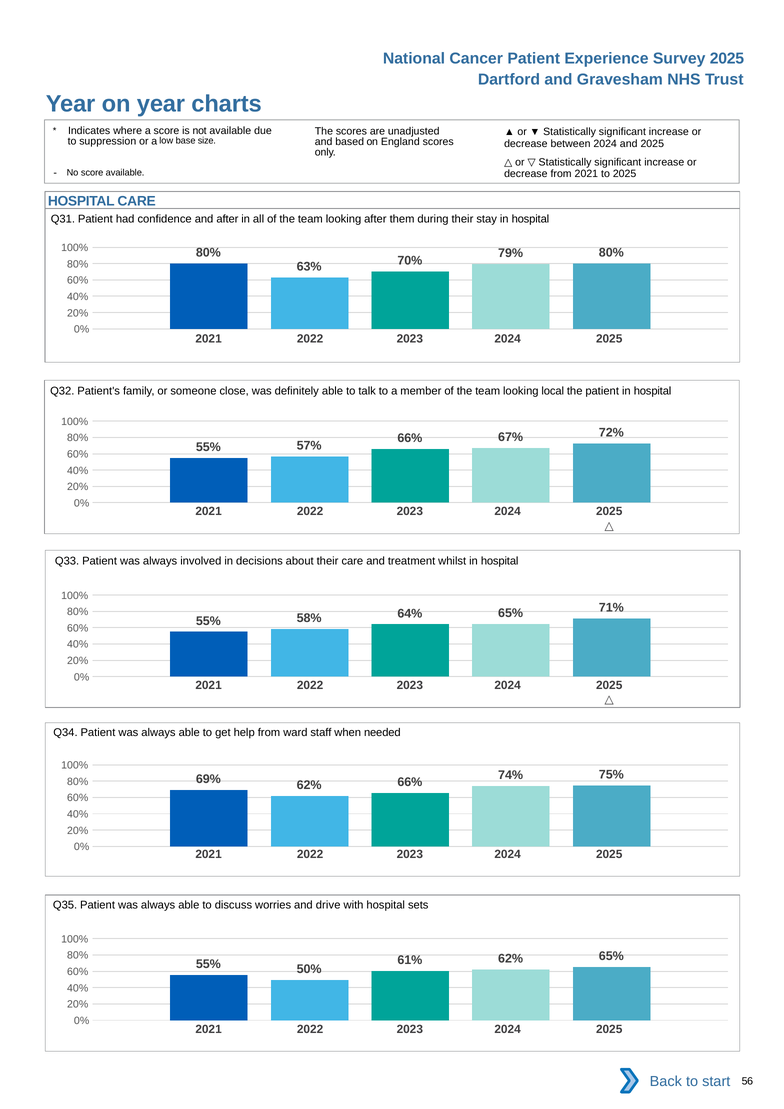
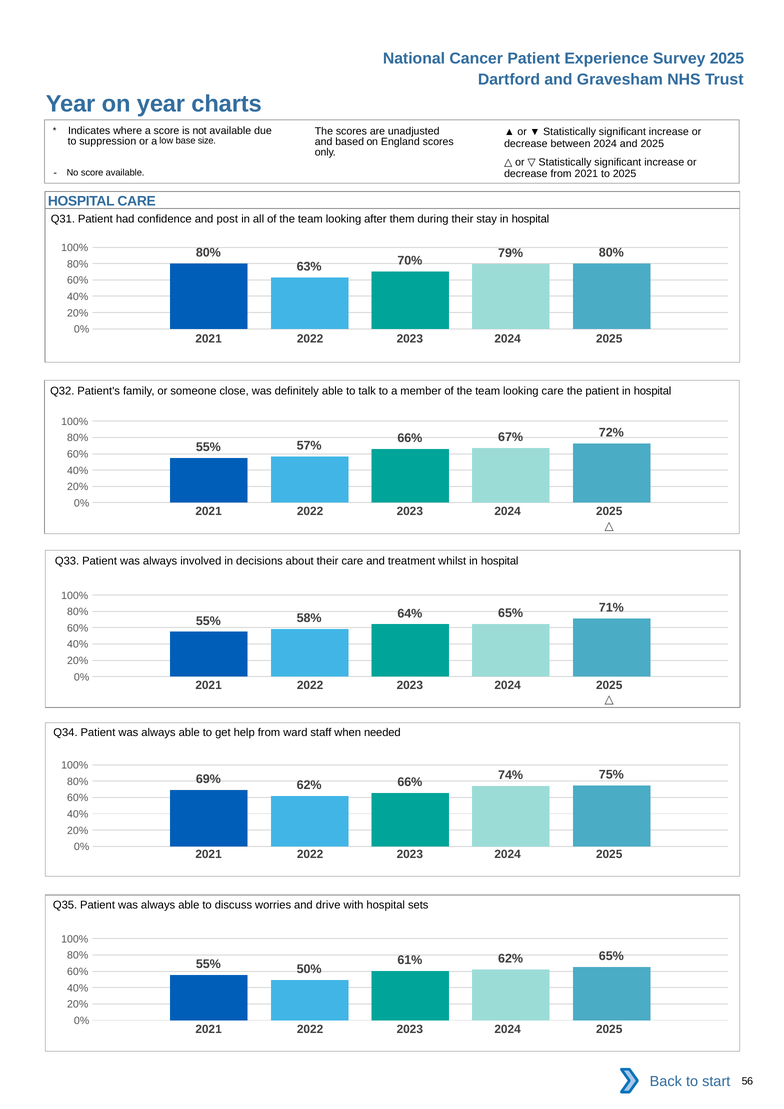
and after: after -> post
looking local: local -> care
